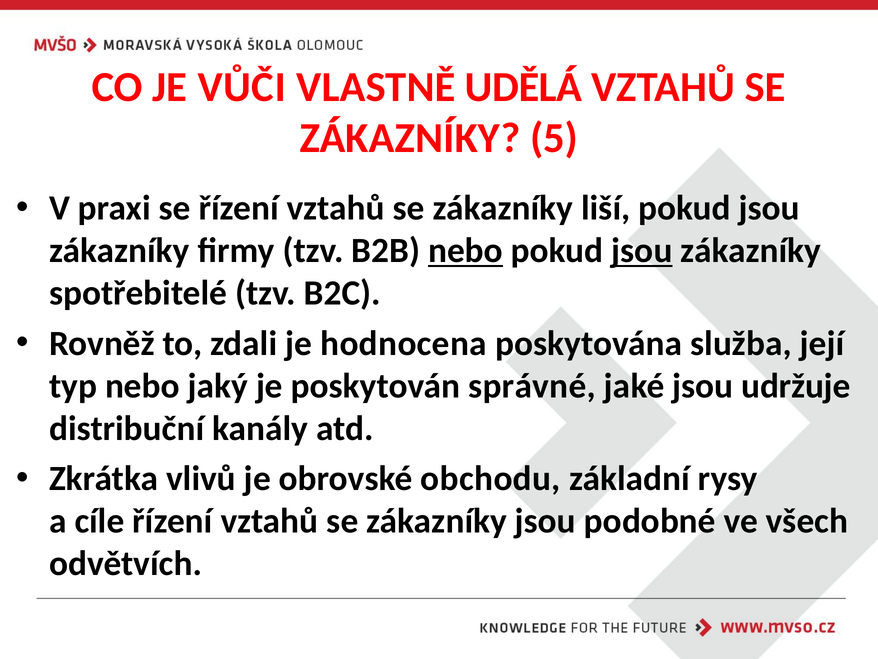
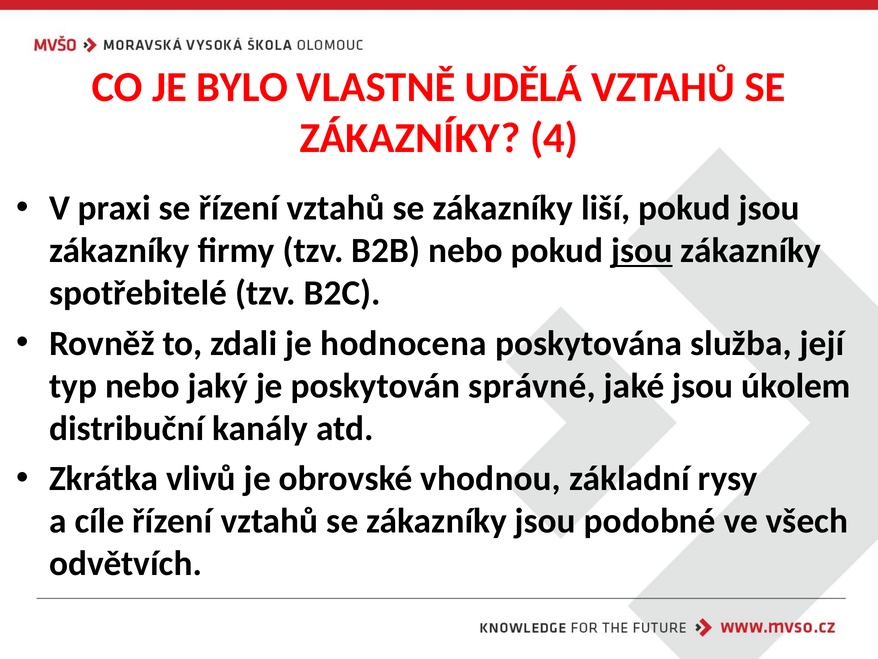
VŮČI: VŮČI -> BYLO
5: 5 -> 4
nebo at (465, 251) underline: present -> none
udržuje: udržuje -> úkolem
obchodu: obchodu -> vhodnou
